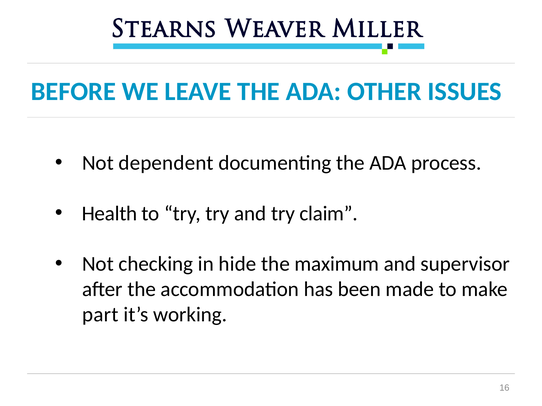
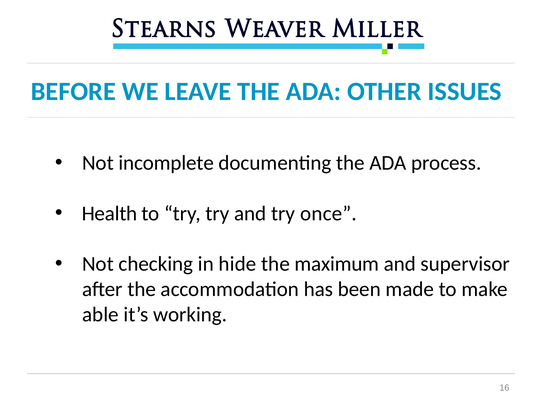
dependent: dependent -> incomplete
claim: claim -> once
part: part -> able
